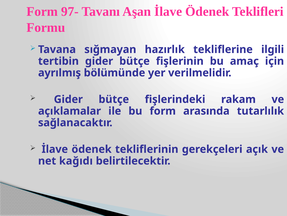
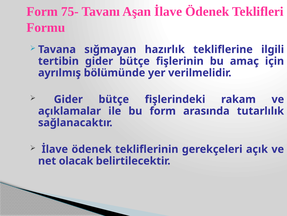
97-: 97- -> 75-
kağıdı: kağıdı -> olacak
